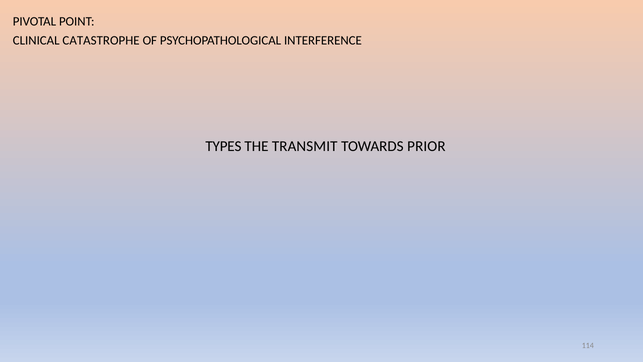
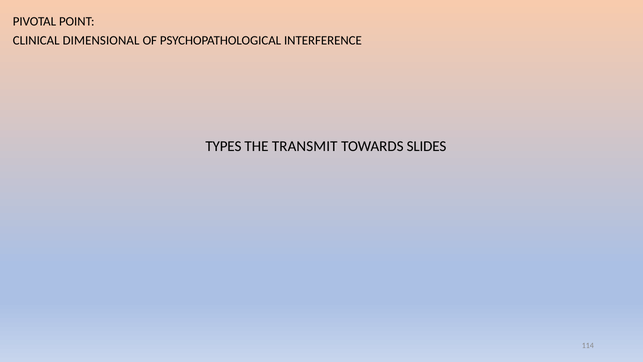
CATASTROPHE: CATASTROPHE -> DIMENSIONAL
PRIOR: PRIOR -> SLIDES
